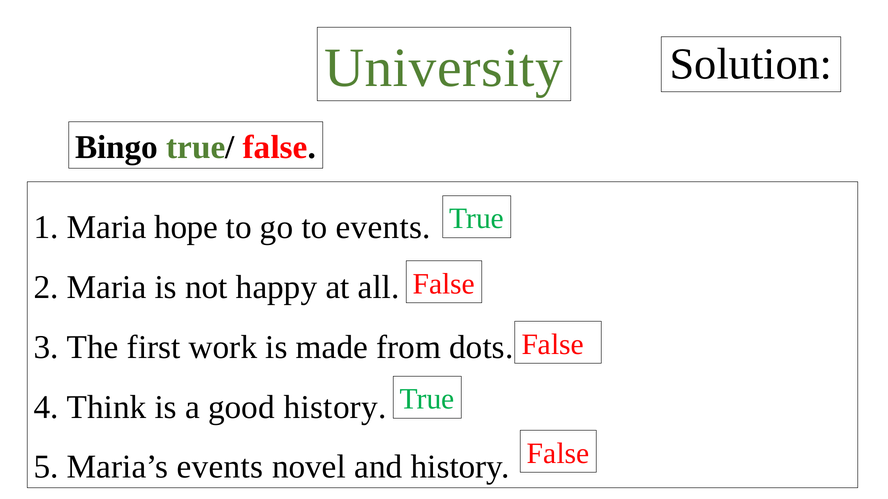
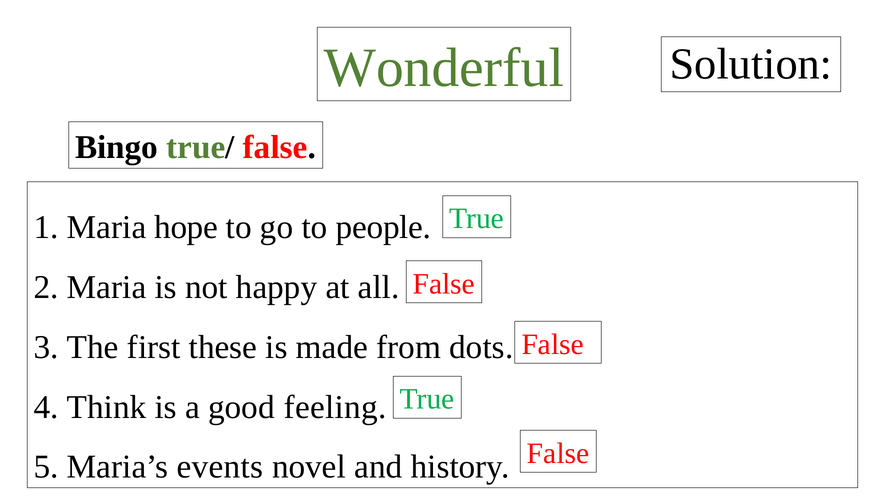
University: University -> Wonderful
to events: events -> people
work: work -> these
good history: history -> feeling
